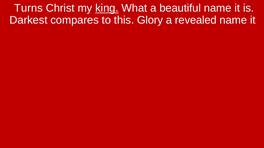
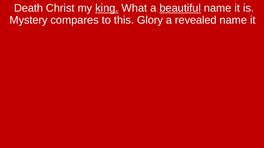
Turns: Turns -> Death
beautiful underline: none -> present
Darkest: Darkest -> Mystery
